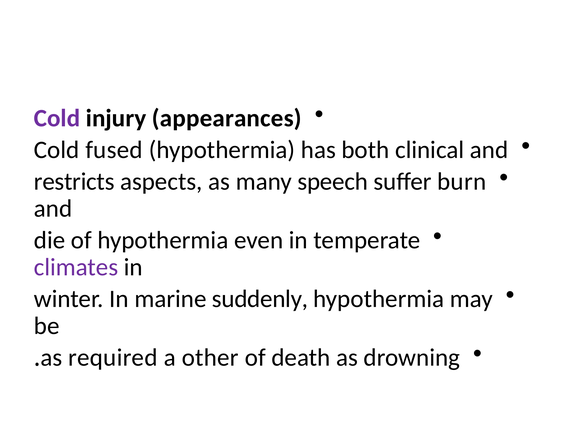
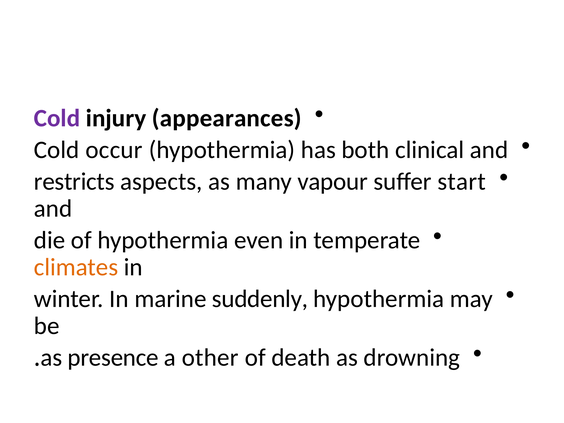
fused: fused -> occur
speech: speech -> vapour
burn: burn -> start
climates colour: purple -> orange
required: required -> presence
